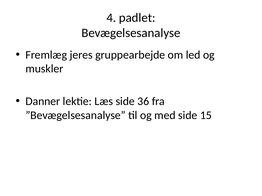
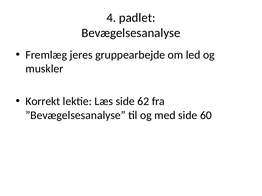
Danner: Danner -> Korrekt
36: 36 -> 62
15: 15 -> 60
